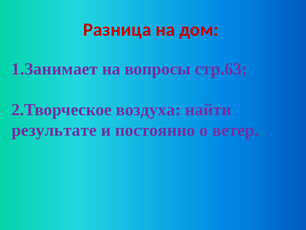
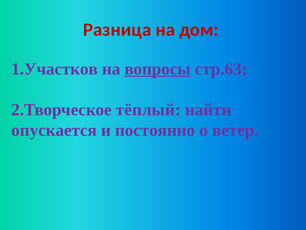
1.Занимает: 1.Занимает -> 1.Участков
вопросы underline: none -> present
воздуха: воздуха -> тёплый
результате: результате -> опускается
